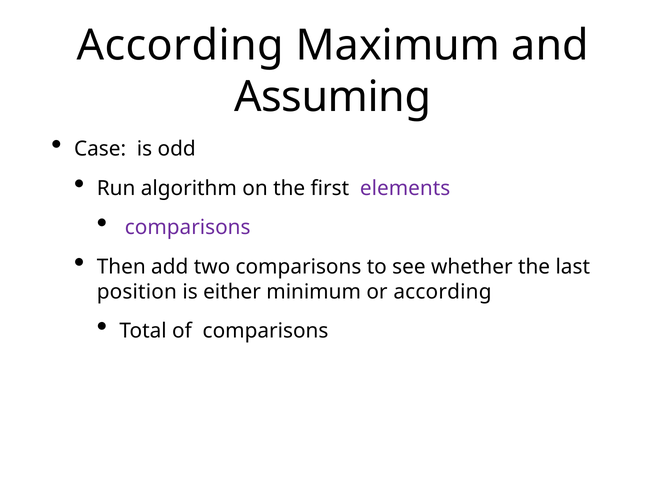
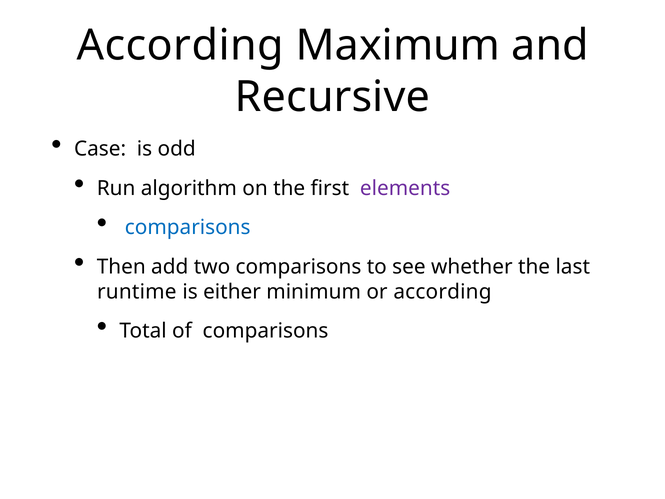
Assuming: Assuming -> Recursive
comparisons at (188, 227) colour: purple -> blue
position: position -> runtime
